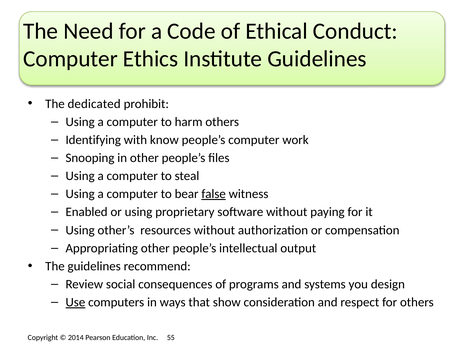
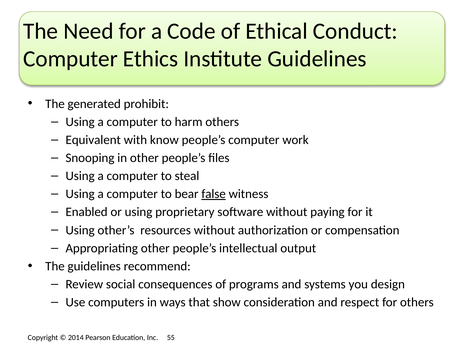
dedicated: dedicated -> generated
Identifying: Identifying -> Equivalent
Use underline: present -> none
